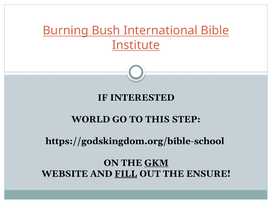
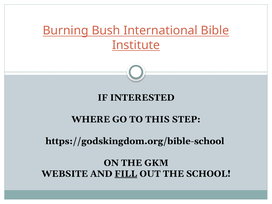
WORLD: WORLD -> WHERE
GKM underline: present -> none
ENSURE: ENSURE -> SCHOOL
